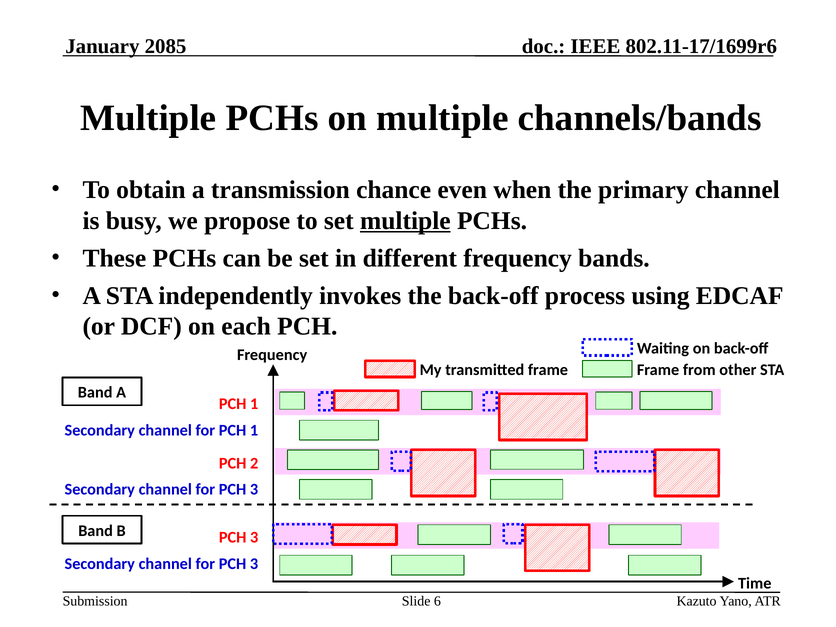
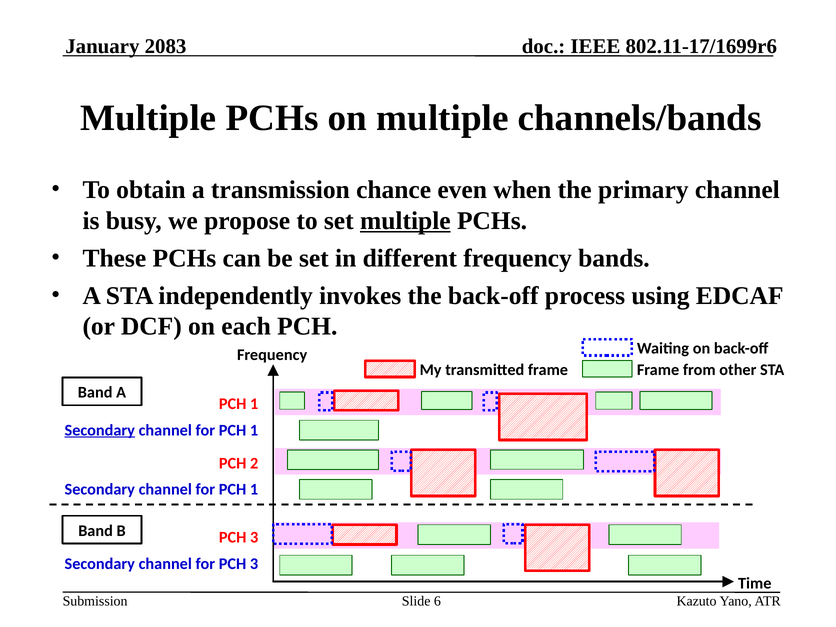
2085: 2085 -> 2083
Secondary at (100, 430) underline: none -> present
3 at (254, 489): 3 -> 1
